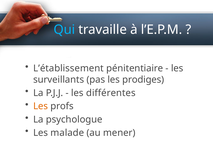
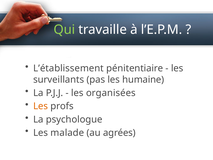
Qui colour: light blue -> light green
prodiges: prodiges -> humaine
différentes: différentes -> organisées
mener: mener -> agrées
